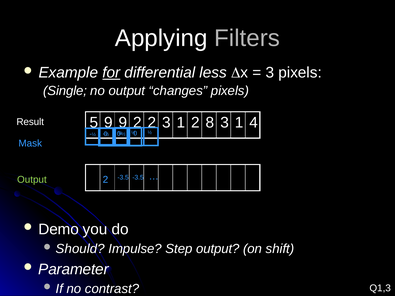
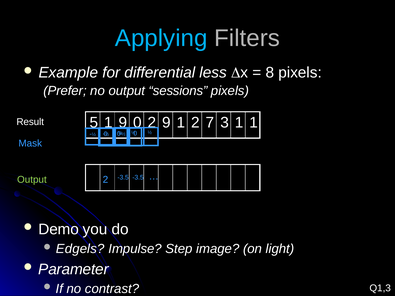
Applying colour: white -> light blue
for underline: present -> none
3 at (270, 73): 3 -> 8
Single: Single -> Prefer
changes: changes -> sessions
5 9: 9 -> 1
9 2: 2 -> 0
2 3: 3 -> 9
8: 8 -> 7
1 4: 4 -> 1
Should: Should -> Edgels
Step output: output -> image
shift: shift -> light
